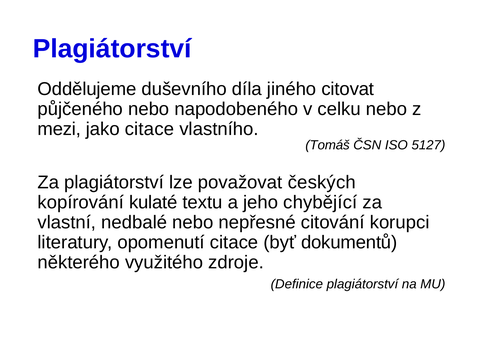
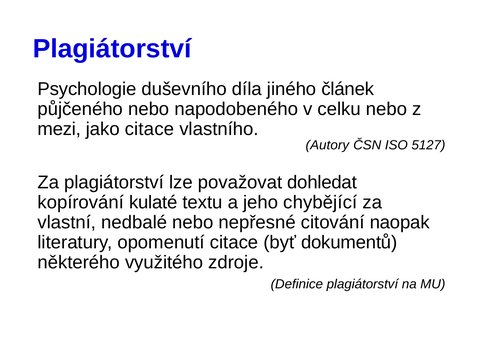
Oddělujeme: Oddělujeme -> Psychologie
citovat: citovat -> článek
Tomáš: Tomáš -> Autory
českých: českých -> dohledat
korupci: korupci -> naopak
